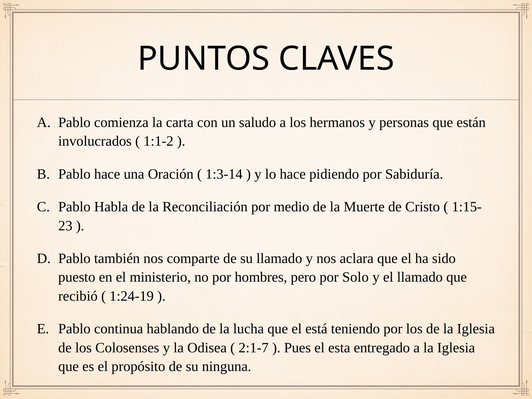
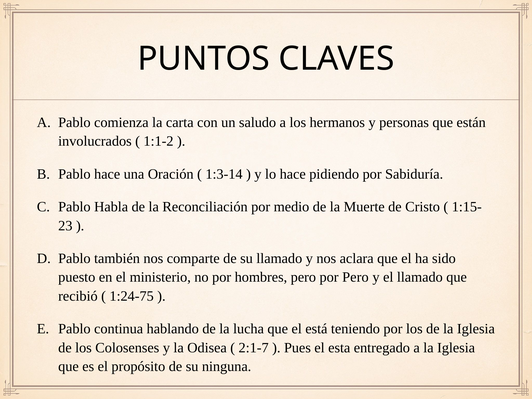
por Solo: Solo -> Pero
1:24-19: 1:24-19 -> 1:24-75
